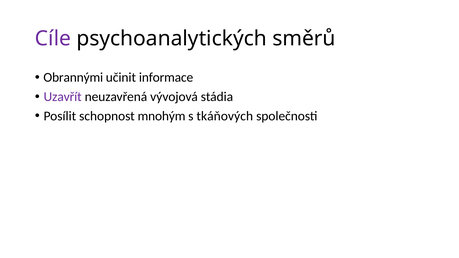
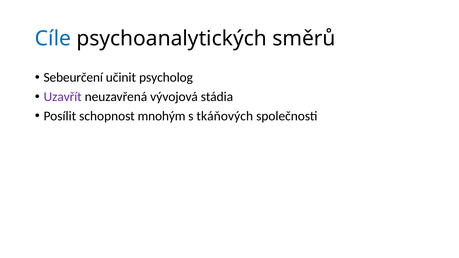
Cíle colour: purple -> blue
Obrannými: Obrannými -> Sebeurčení
informace: informace -> psycholog
